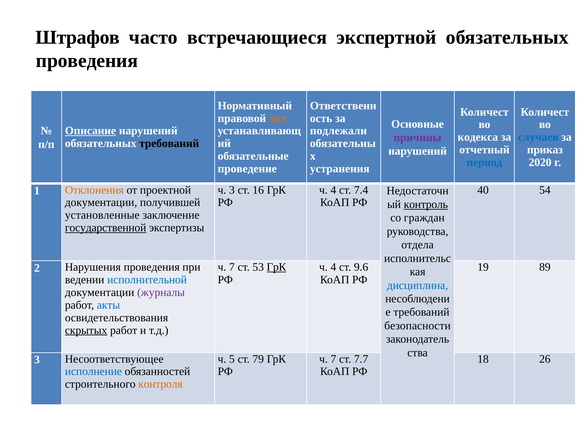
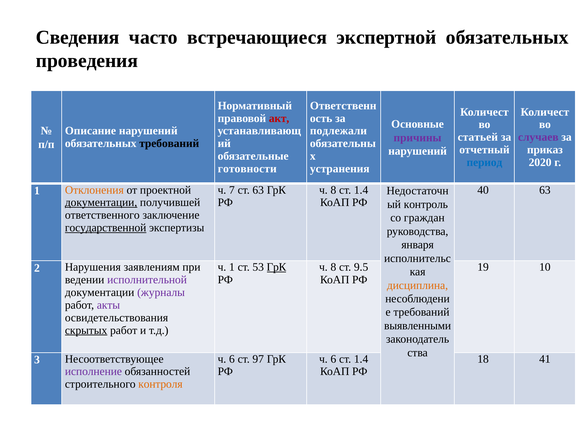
Штрафов: Штрафов -> Сведения
акт colour: orange -> red
Описание underline: present -> none
кодекса: кодекса -> статьей
случаев colour: blue -> purple
проведение: проведение -> готовности
ч 3: 3 -> 7
ст 16: 16 -> 63
4 at (333, 190): 4 -> 8
7.4 at (361, 190): 7.4 -> 1.4
40 54: 54 -> 63
документации at (101, 202) underline: none -> present
контроль underline: present -> none
установленные: установленные -> ответственного
отдела: отдела -> января
7 at (232, 267): 7 -> 1
4 at (333, 267): 4 -> 8
9.6: 9.6 -> 9.5
89: 89 -> 10
Нарушения проведения: проведения -> заявлениям
исполнительной colour: blue -> purple
дисциплина colour: blue -> orange
акты colour: blue -> purple
безопасности: безопасности -> выявленными
5 at (232, 359): 5 -> 6
79: 79 -> 97
7 at (333, 359): 7 -> 6
7.7 at (361, 359): 7.7 -> 1.4
26: 26 -> 41
исполнение colour: blue -> purple
